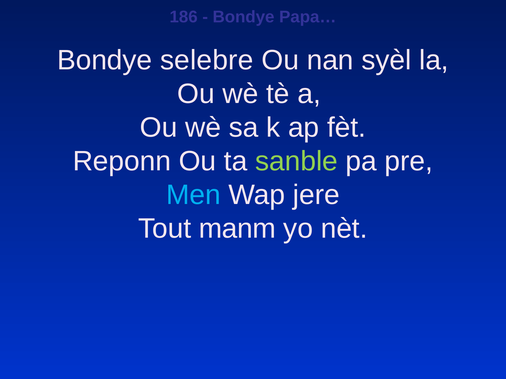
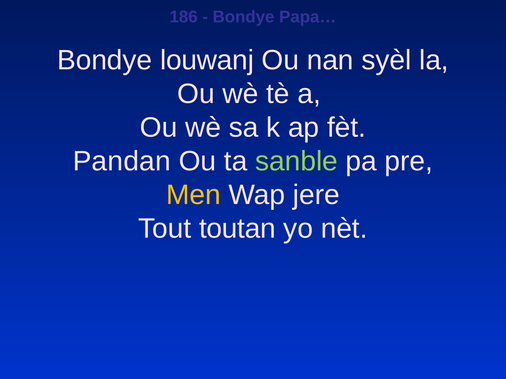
selebre: selebre -> louwanj
Reponn: Reponn -> Pandan
Men colour: light blue -> yellow
manm: manm -> toutan
